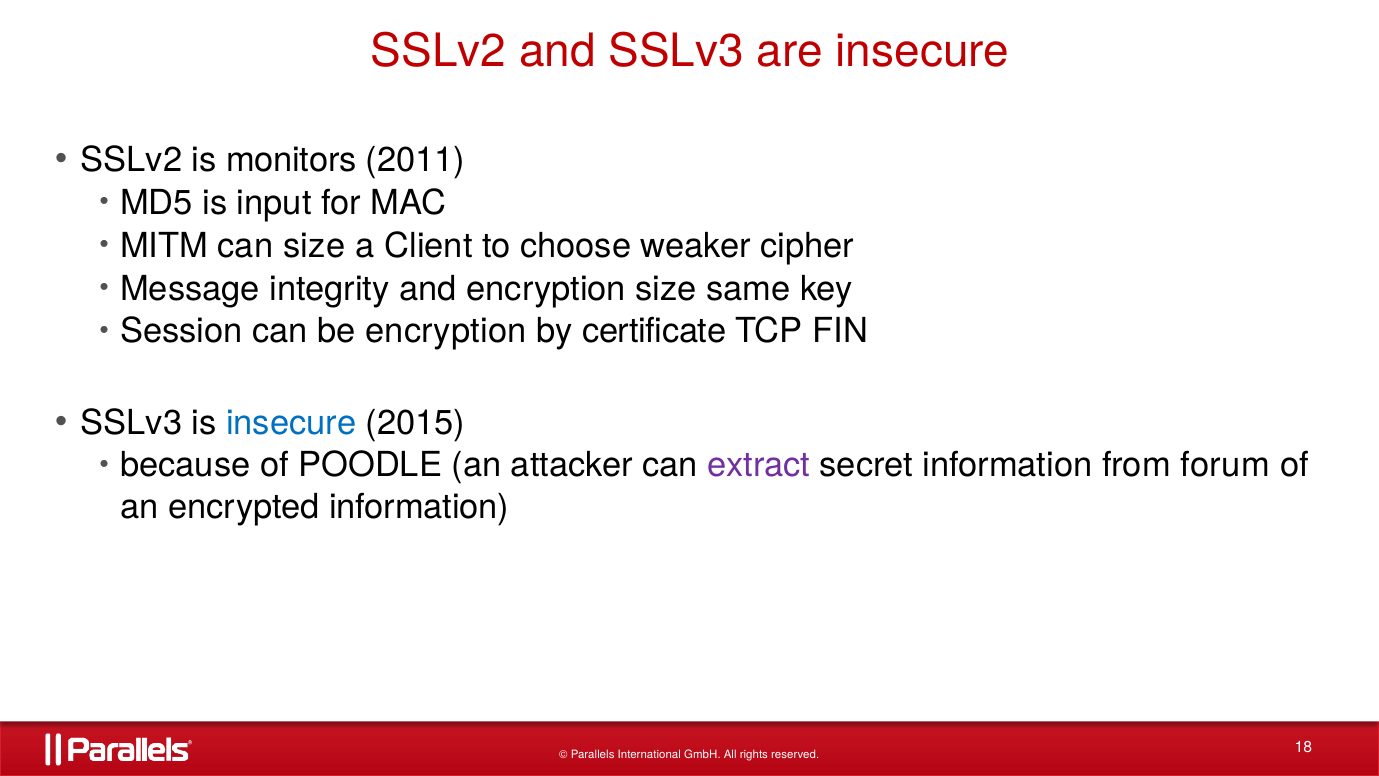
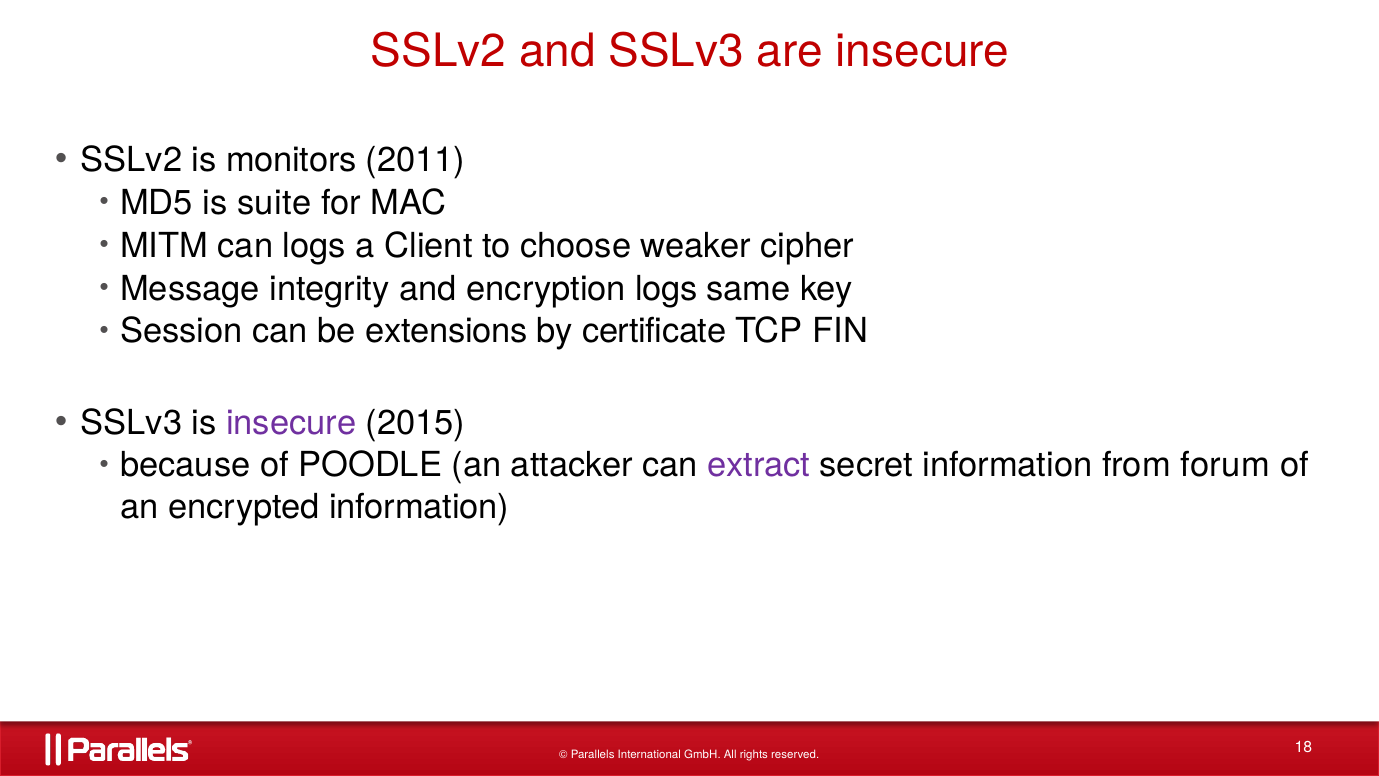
input: input -> suite
can size: size -> logs
encryption size: size -> logs
be encryption: encryption -> extensions
insecure at (291, 423) colour: blue -> purple
